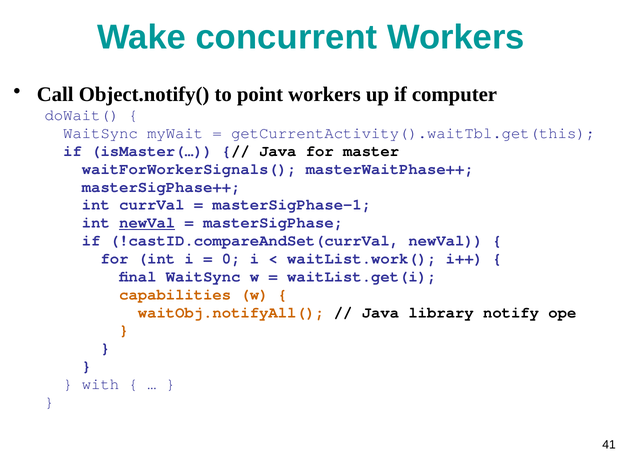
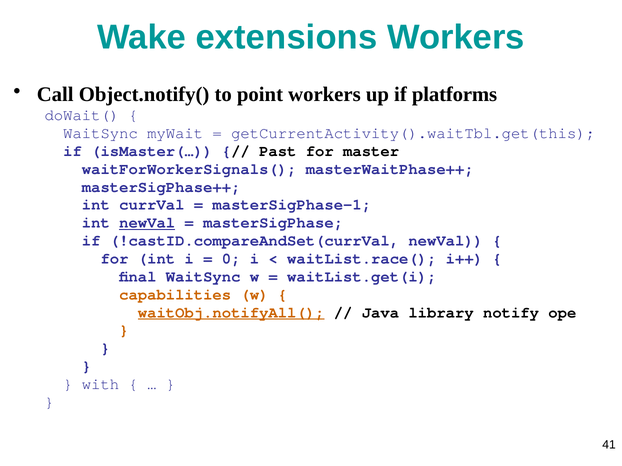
concurrent: concurrent -> extensions
computer: computer -> platforms
Java at (278, 151): Java -> Past
waitList.work(: waitList.work( -> waitList.race(
waitObj.notifyAll( underline: none -> present
